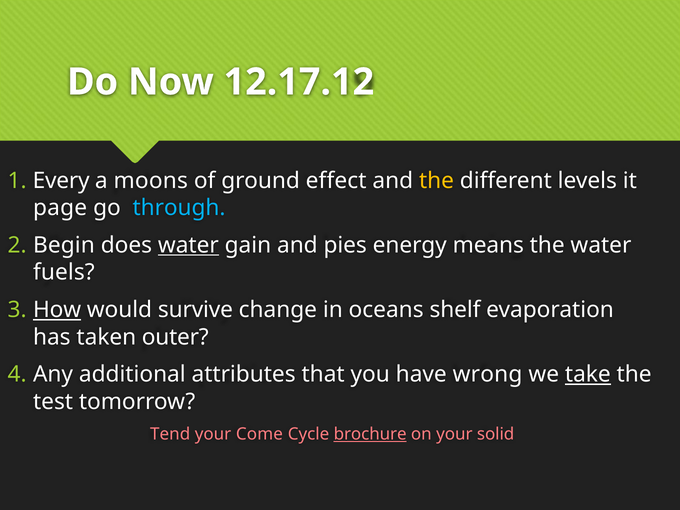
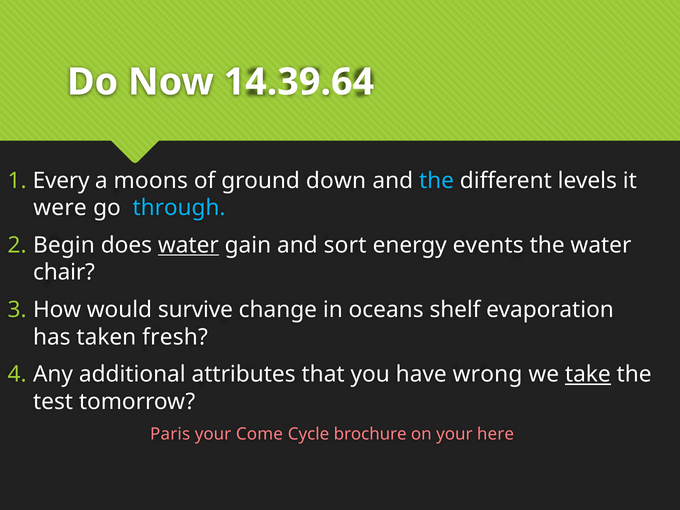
12.17.12: 12.17.12 -> 14.39.64
effect: effect -> down
the at (437, 181) colour: yellow -> light blue
page: page -> were
pies: pies -> sort
means: means -> events
fuels: fuels -> chair
How underline: present -> none
outer: outer -> fresh
Tend: Tend -> Paris
brochure underline: present -> none
solid: solid -> here
